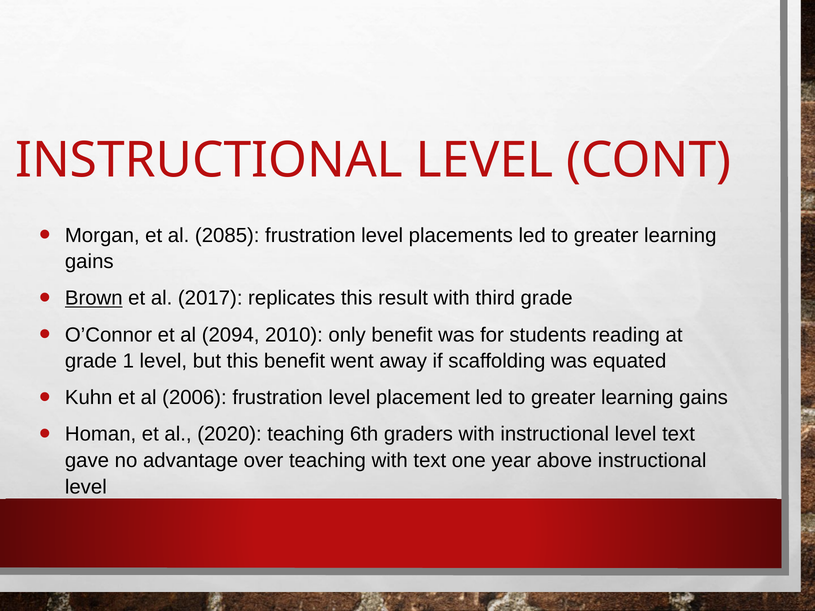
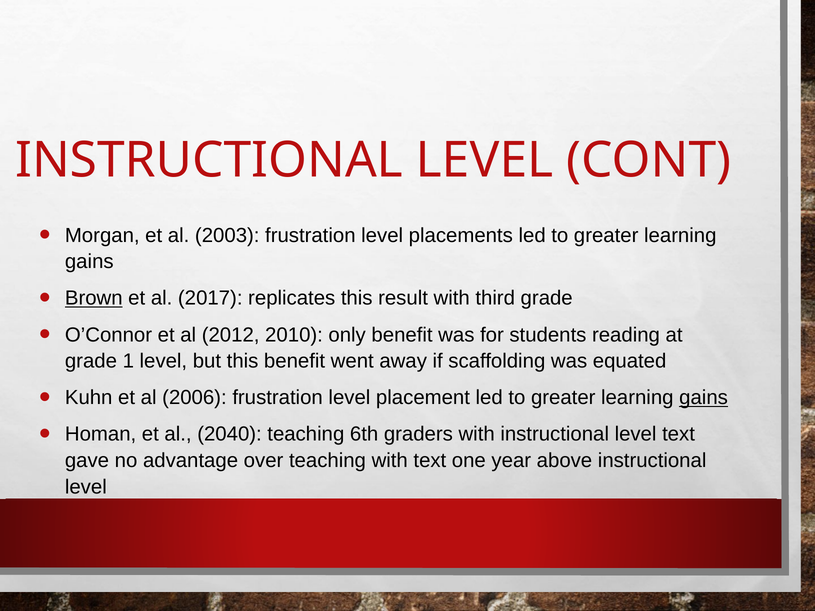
2085: 2085 -> 2003
2094: 2094 -> 2012
gains at (704, 398) underline: none -> present
2020: 2020 -> 2040
